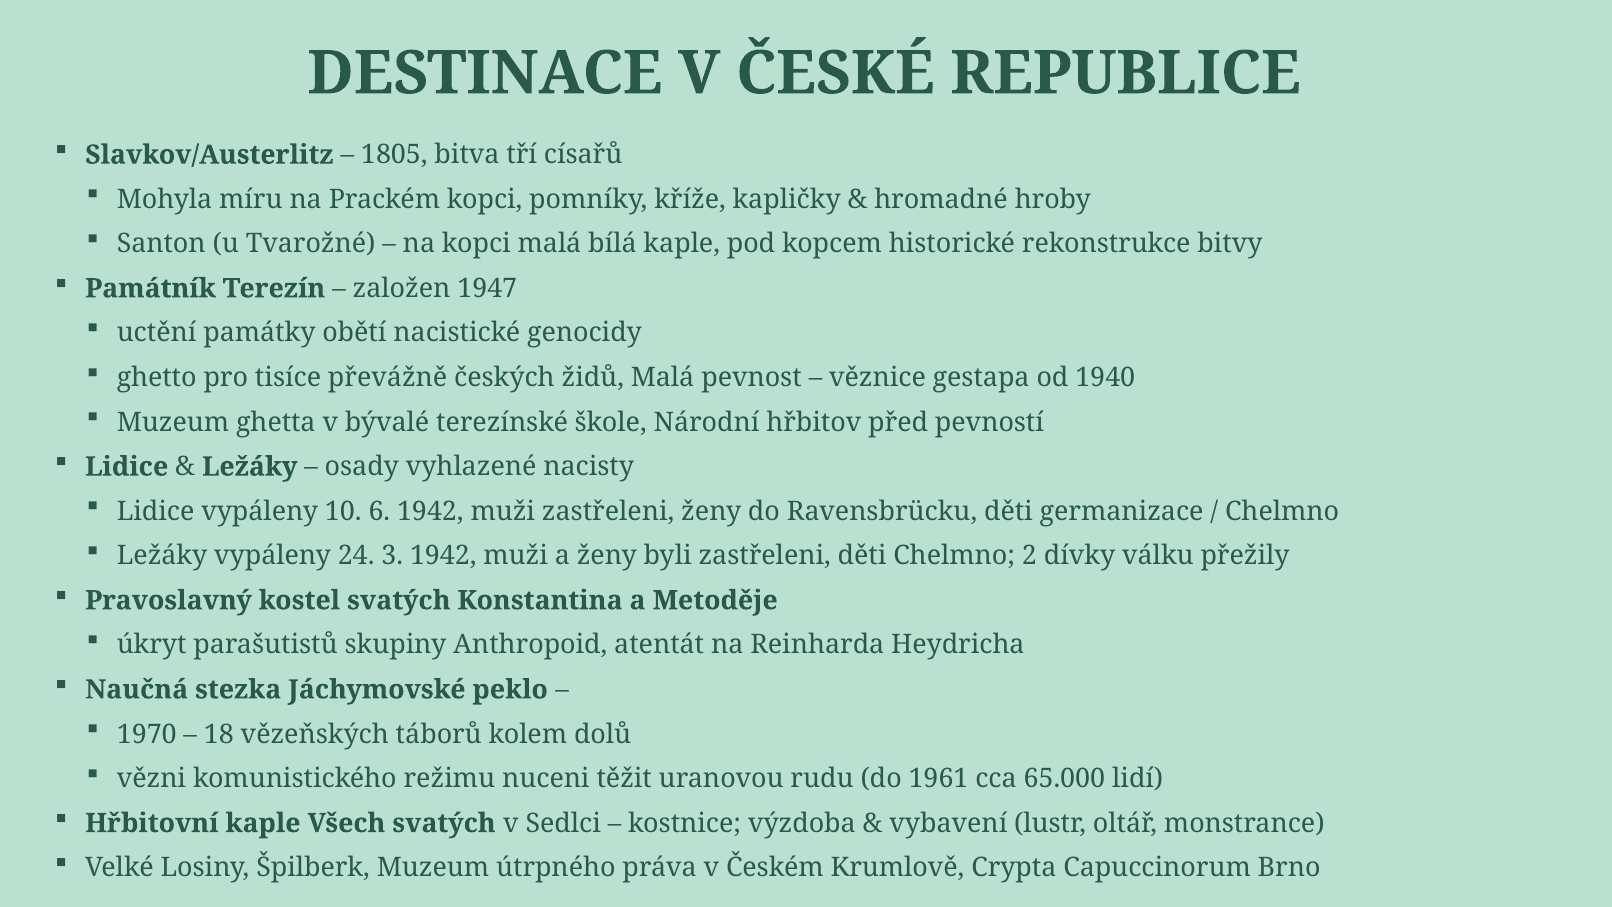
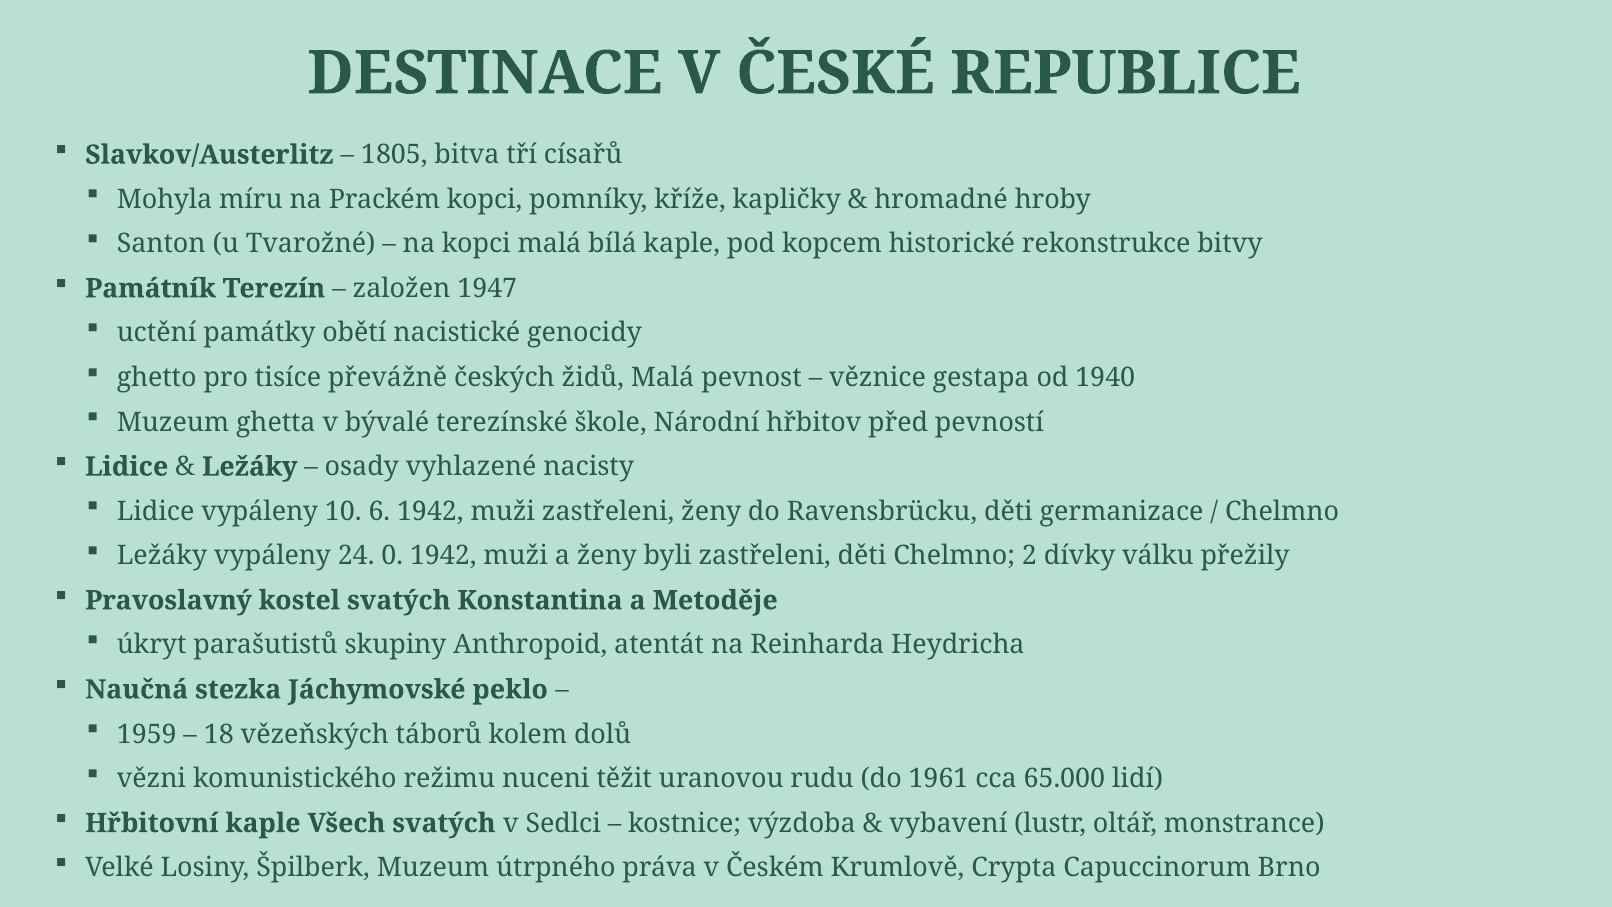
3: 3 -> 0
1970: 1970 -> 1959
